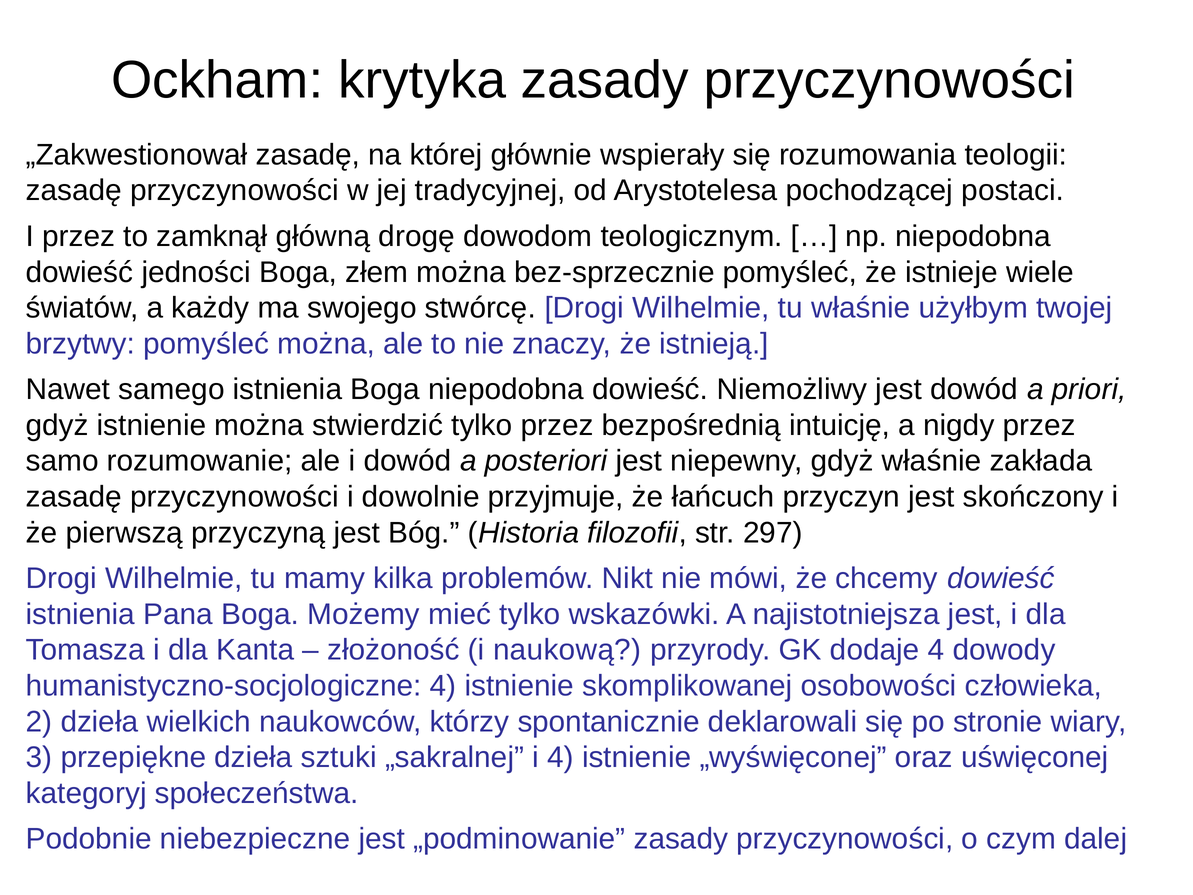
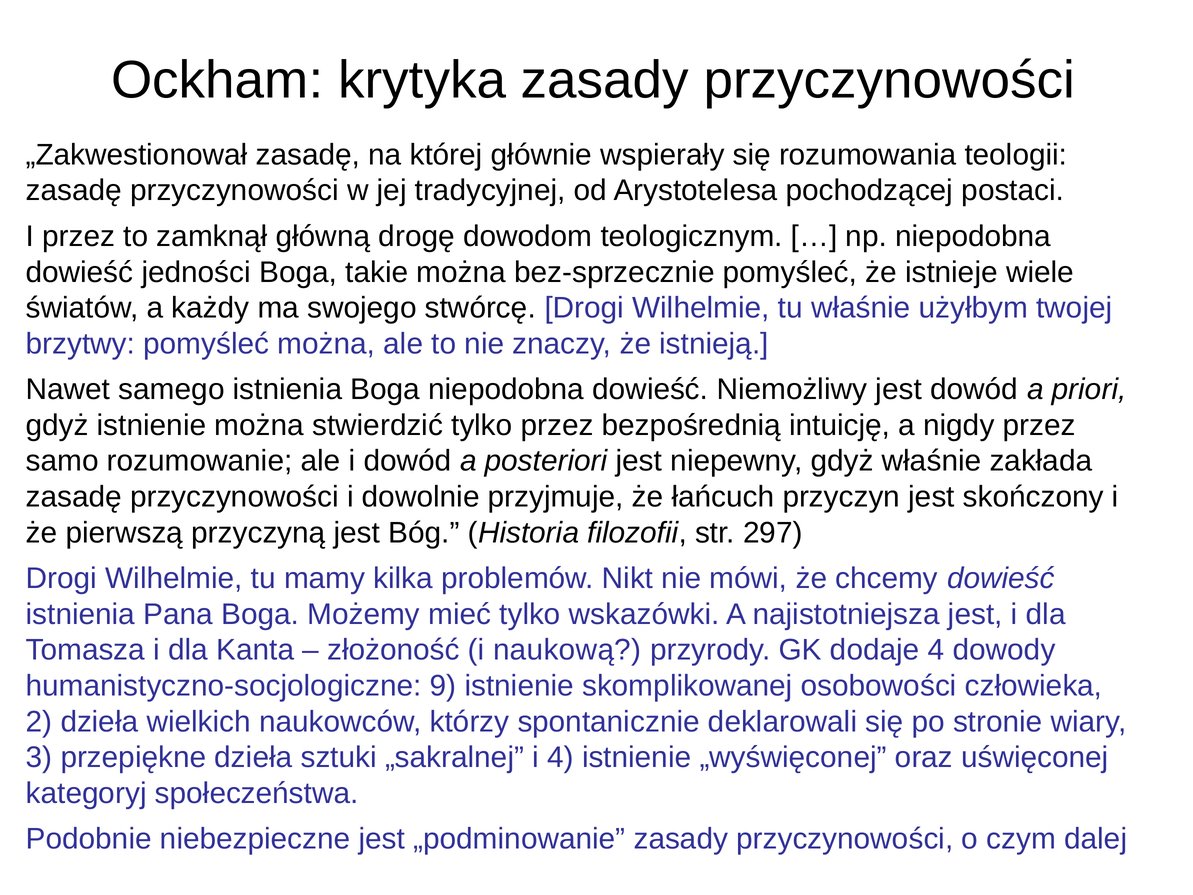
złem: złem -> takie
humanistyczno-socjologiczne 4: 4 -> 9
